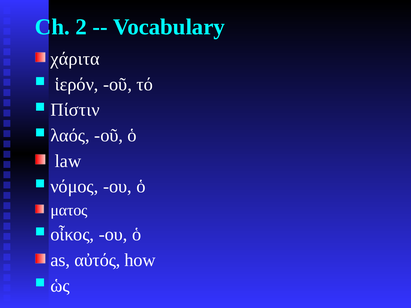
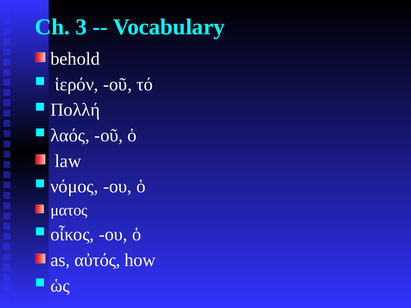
2: 2 -> 3
χάριτα: χάριτα -> behold
Πίστιν: Πίστιν -> Πολλή
